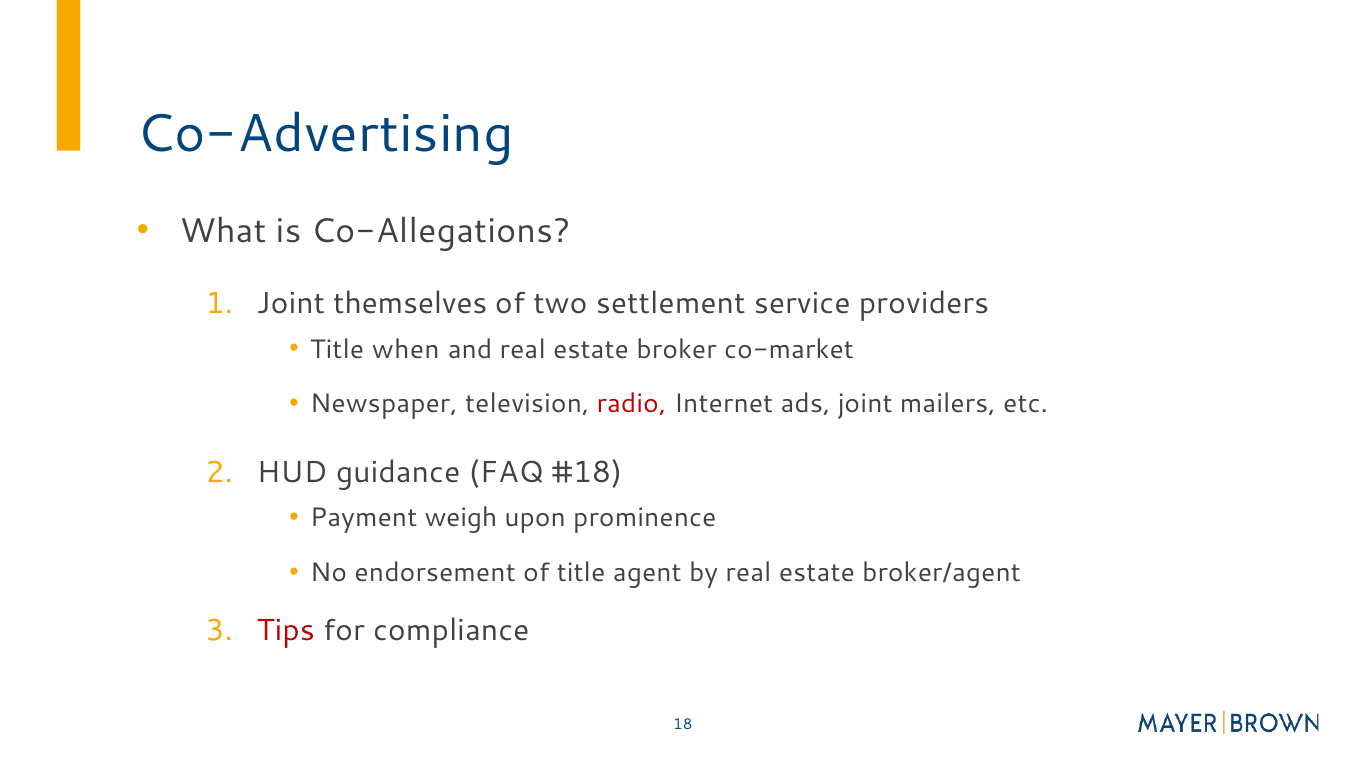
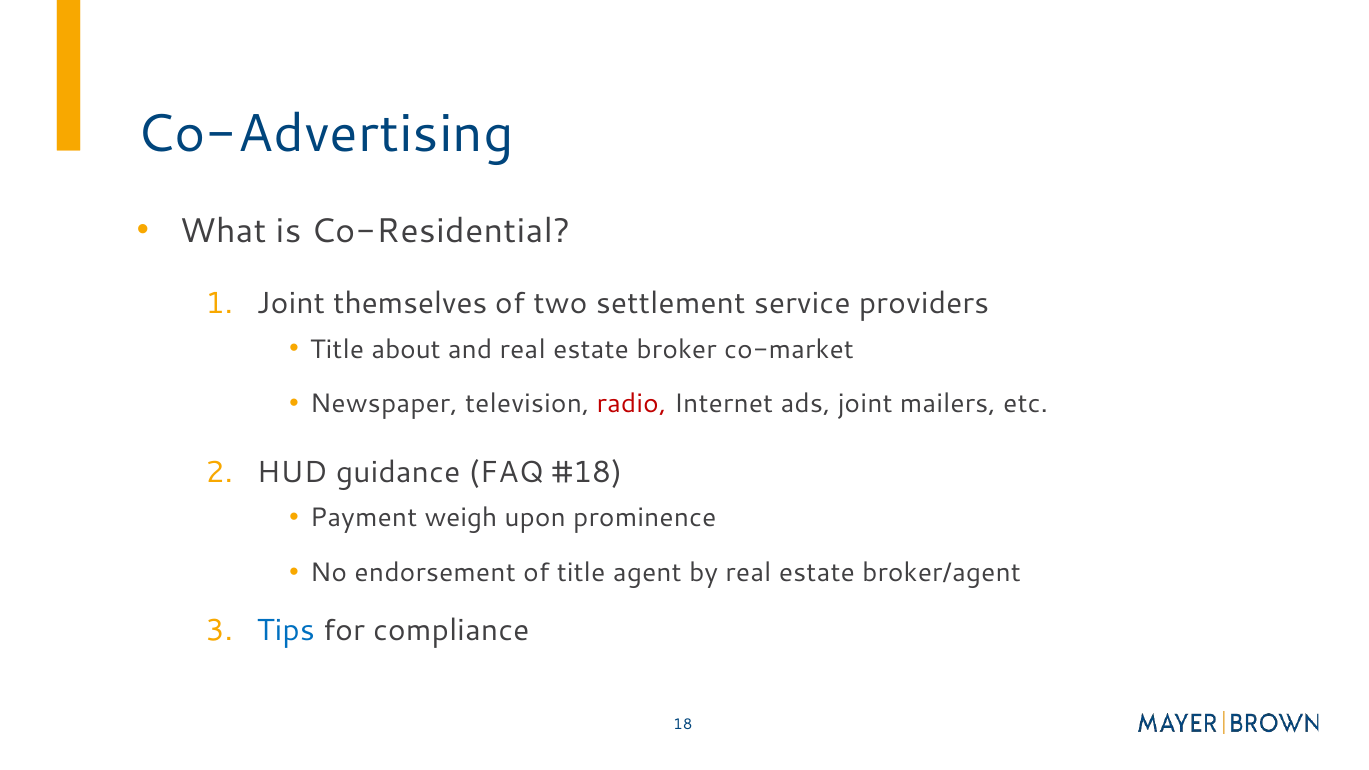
Co-Allegations: Co-Allegations -> Co-Residential
when: when -> about
Tips colour: red -> blue
